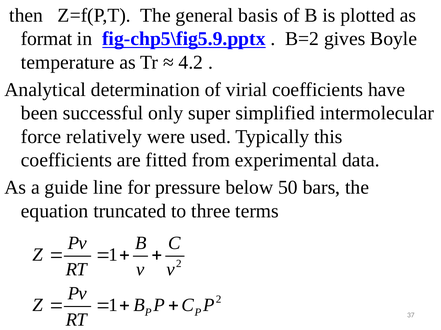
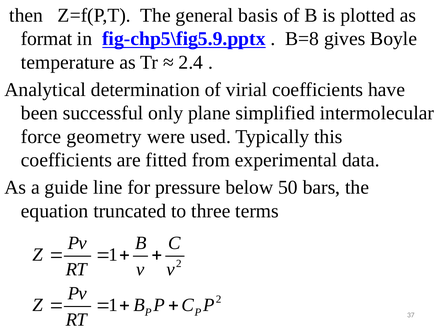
B=2: B=2 -> B=8
4.2: 4.2 -> 2.4
super: super -> plane
relatively: relatively -> geometry
